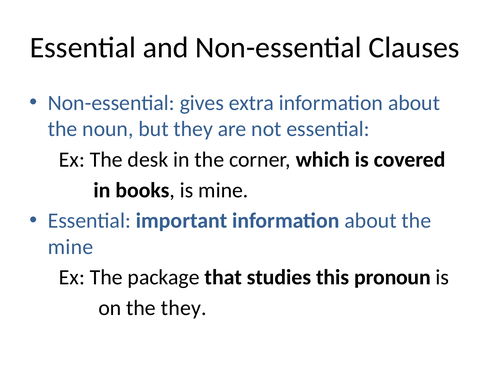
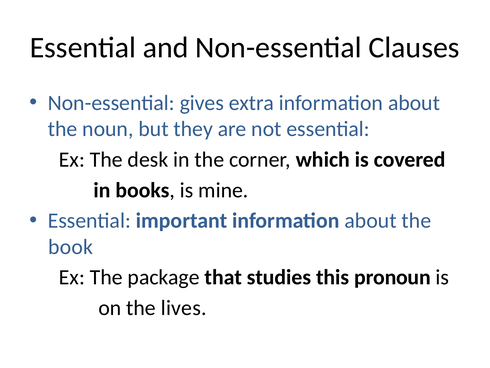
mine at (71, 247): mine -> book
the they: they -> lives
